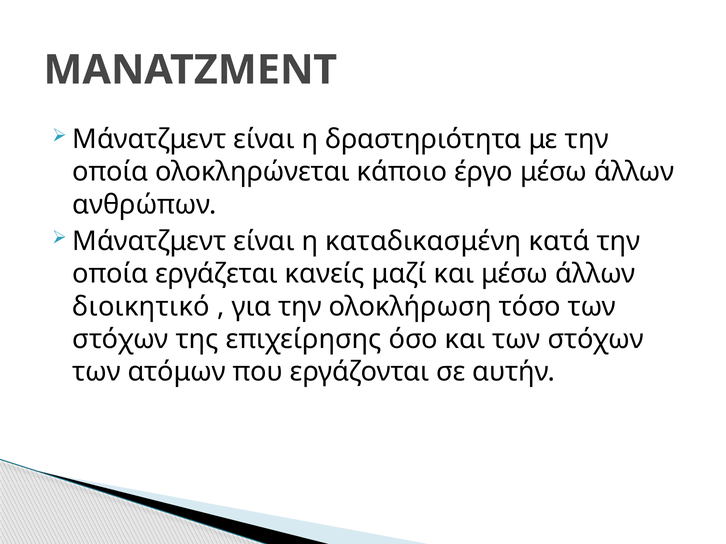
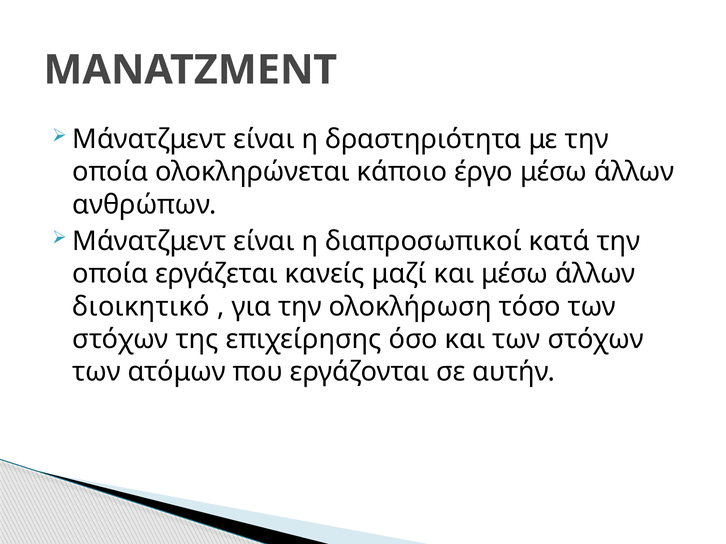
καταδικασμένη: καταδικασμένη -> διαπροσωπικοί
